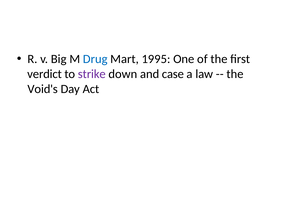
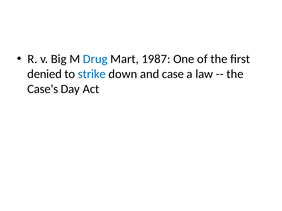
1995: 1995 -> 1987
verdict: verdict -> denied
strike colour: purple -> blue
Void's: Void's -> Case's
